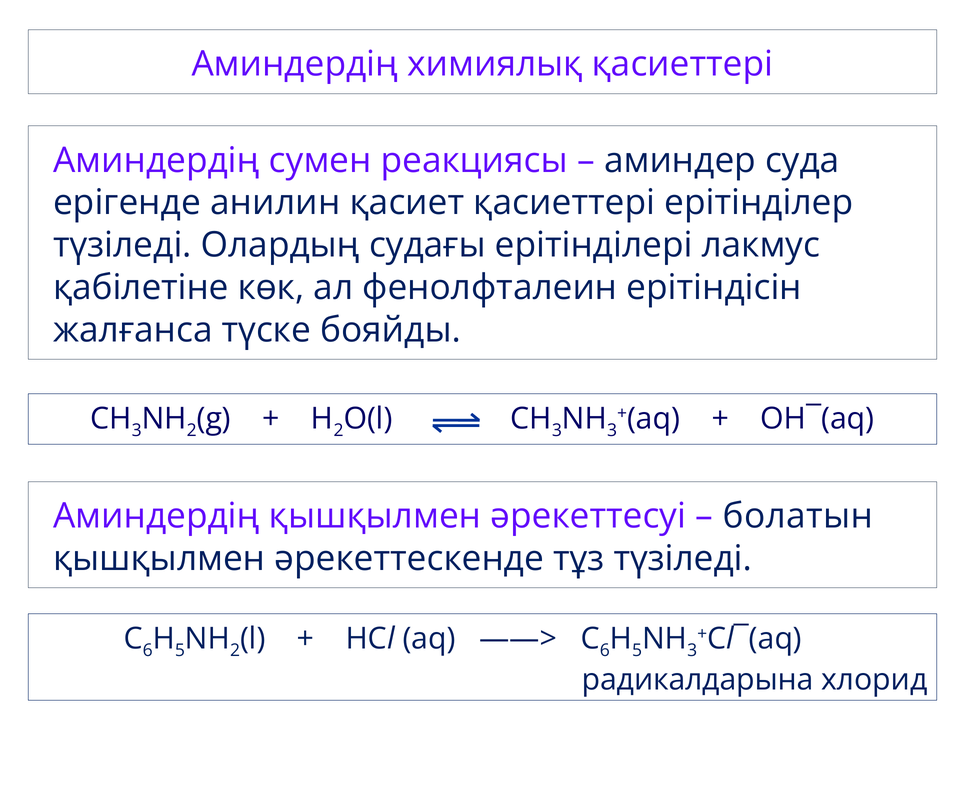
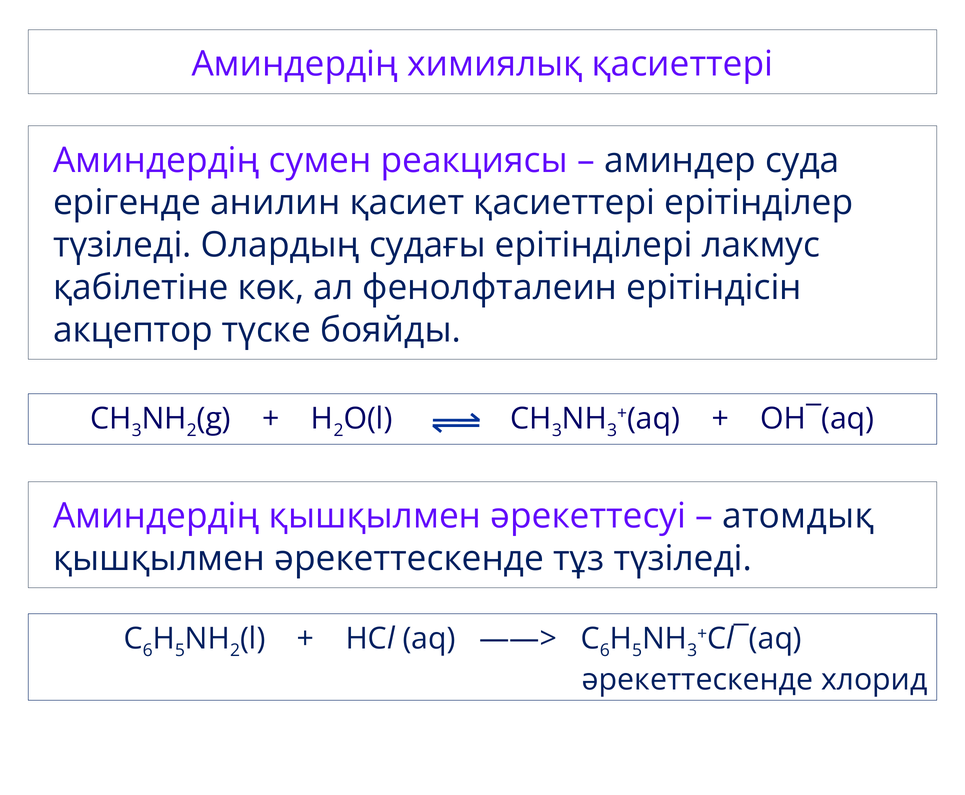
жалғанса: жалғанса -> акцептор
болатын: болатын -> атомдық
радикалдарына at (698, 680): радикалдарына -> әрекеттескенде
